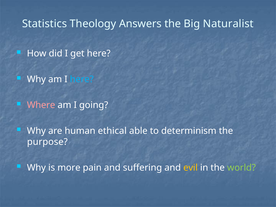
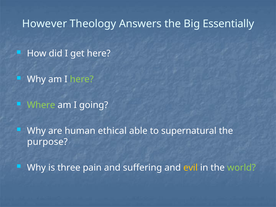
Statistics: Statistics -> However
Naturalist: Naturalist -> Essentially
here at (82, 79) colour: light blue -> light green
Where colour: pink -> light green
determinism: determinism -> supernatural
more: more -> three
